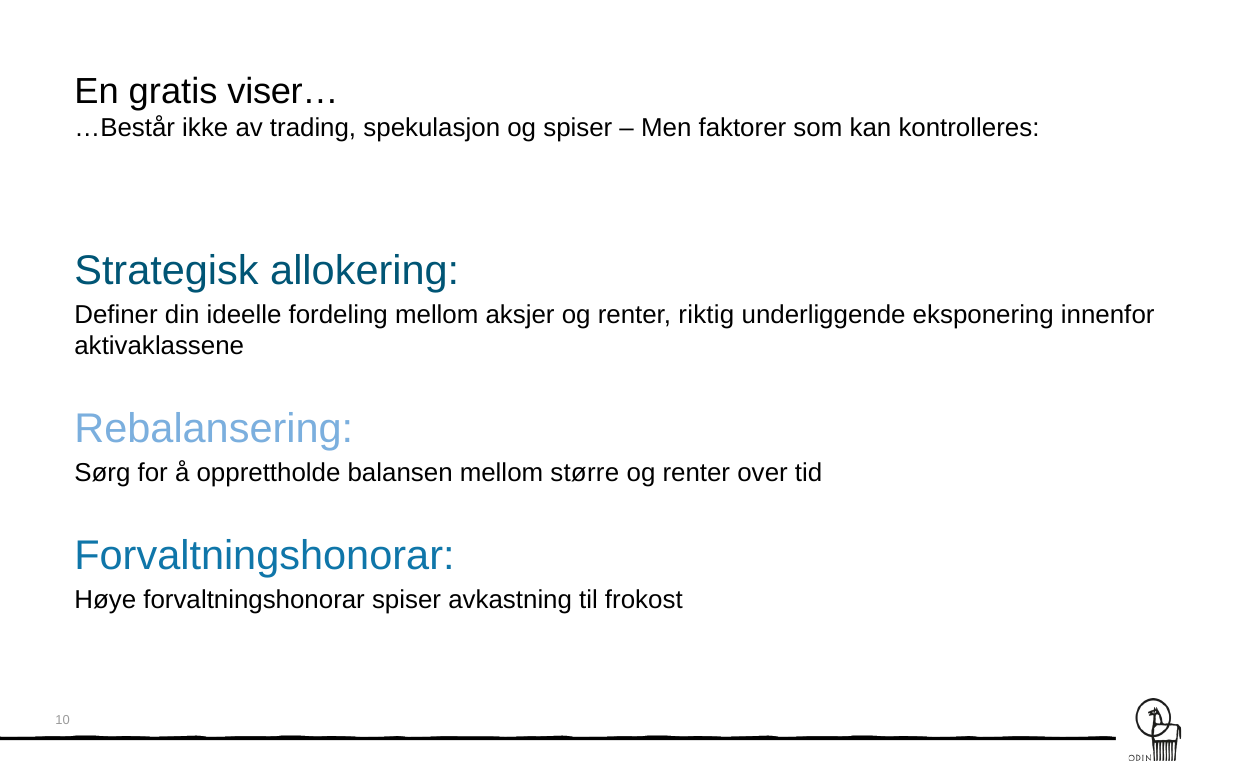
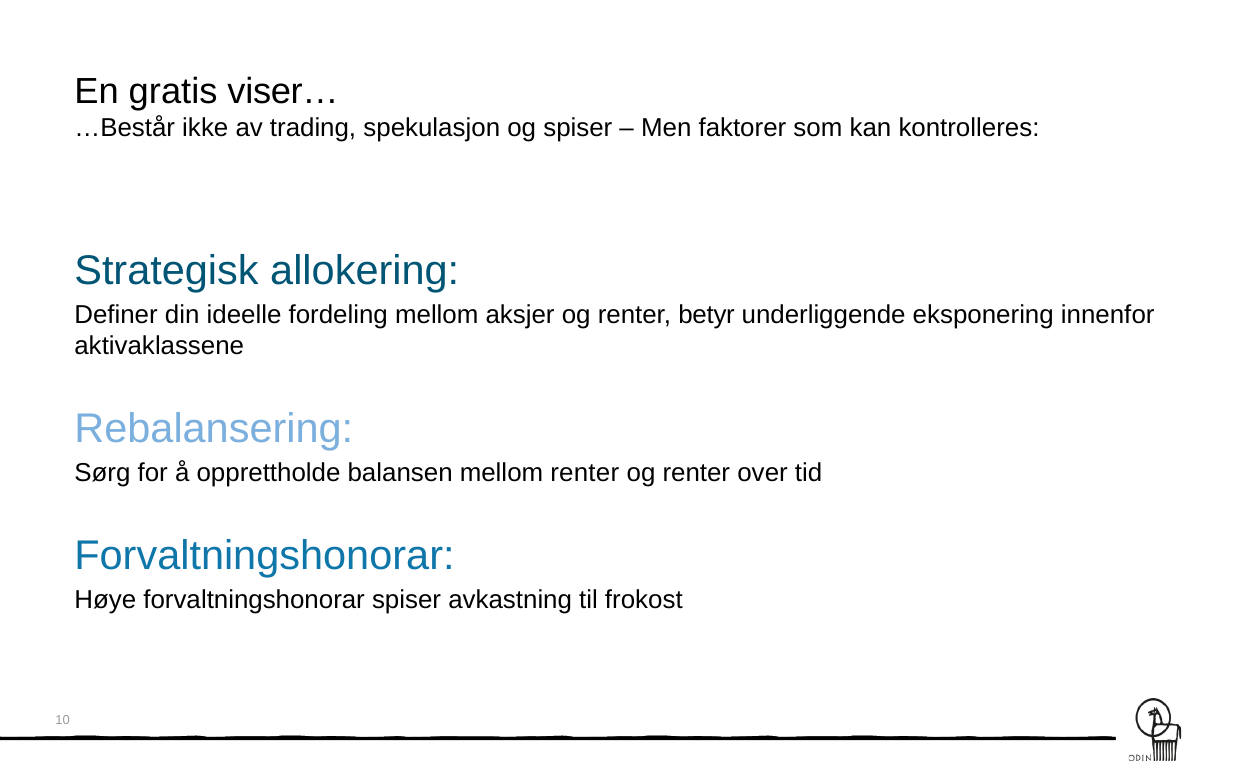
riktig: riktig -> betyr
mellom større: større -> renter
